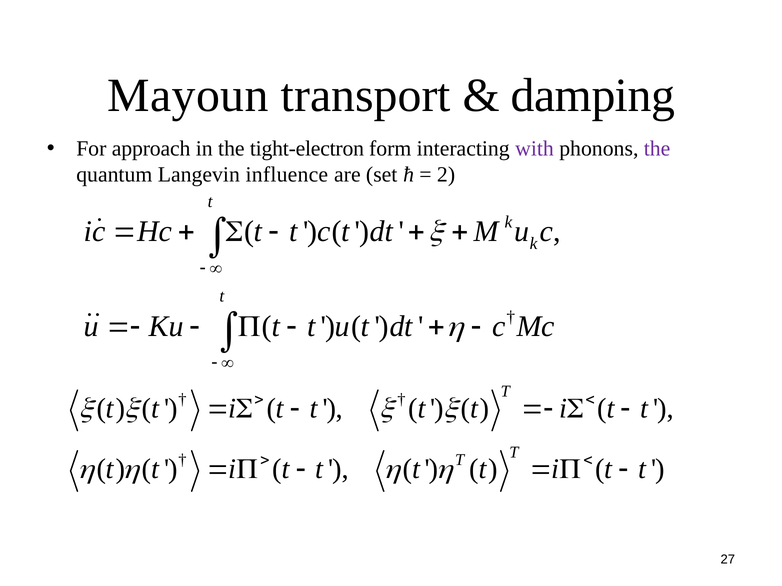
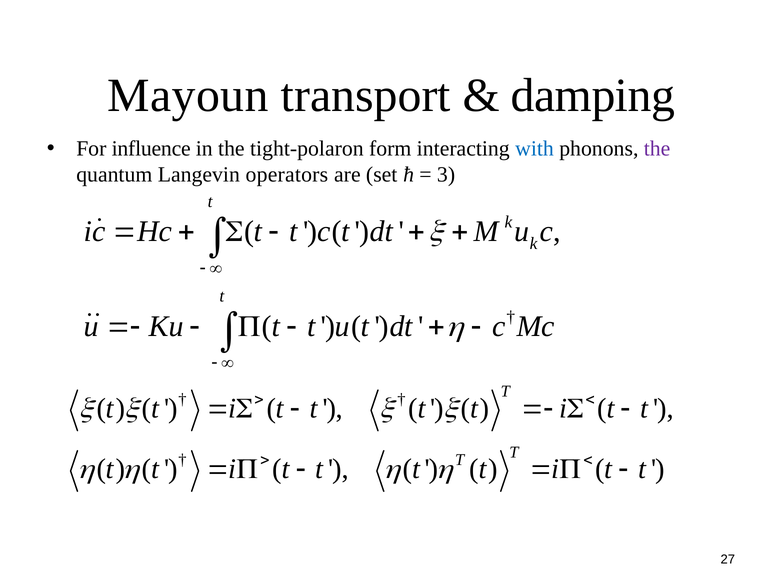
approach: approach -> influence
tight-electron: tight-electron -> tight-polaron
with colour: purple -> blue
influence: influence -> operators
2: 2 -> 3
